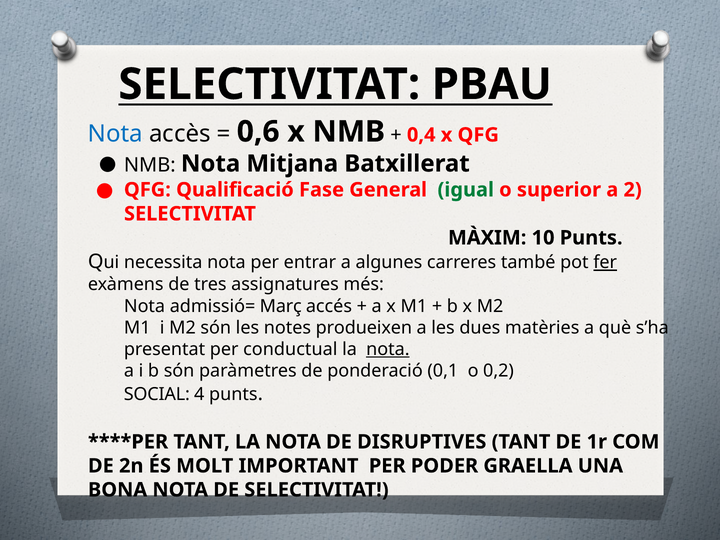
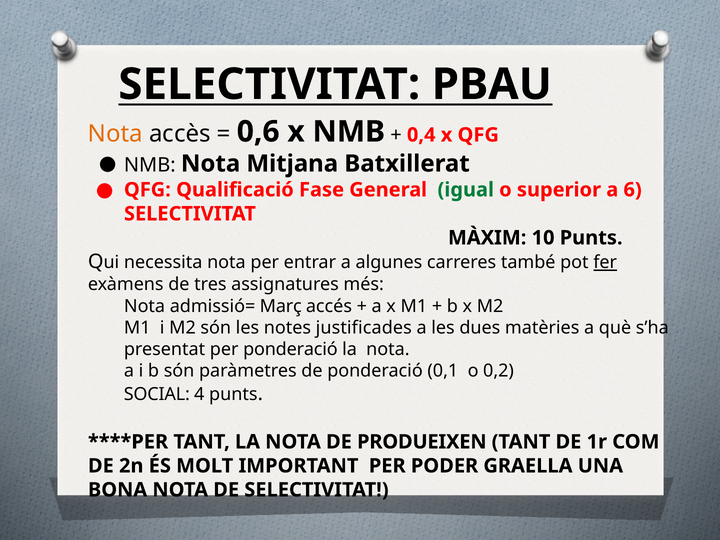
Nota at (115, 134) colour: blue -> orange
2: 2 -> 6
produeixen: produeixen -> justificades
per conductual: conductual -> ponderació
nota at (388, 349) underline: present -> none
DISRUPTIVES: DISRUPTIVES -> PRODUEIXEN
